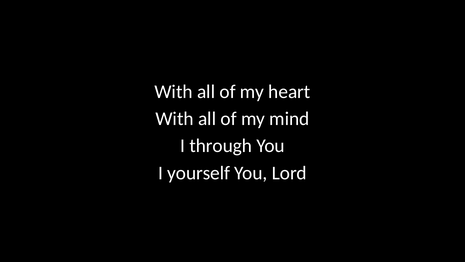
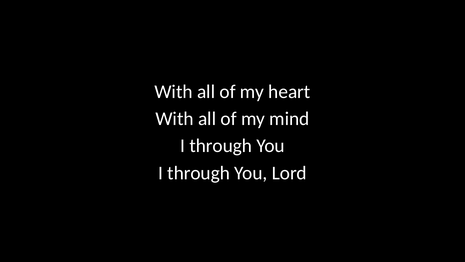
yourself at (199, 173): yourself -> through
